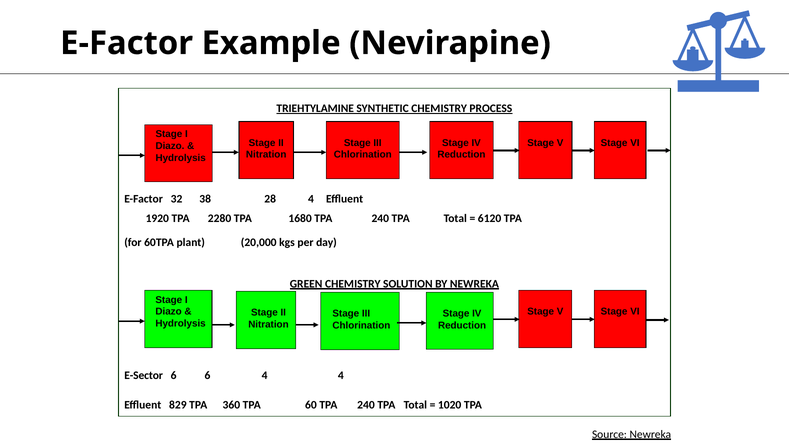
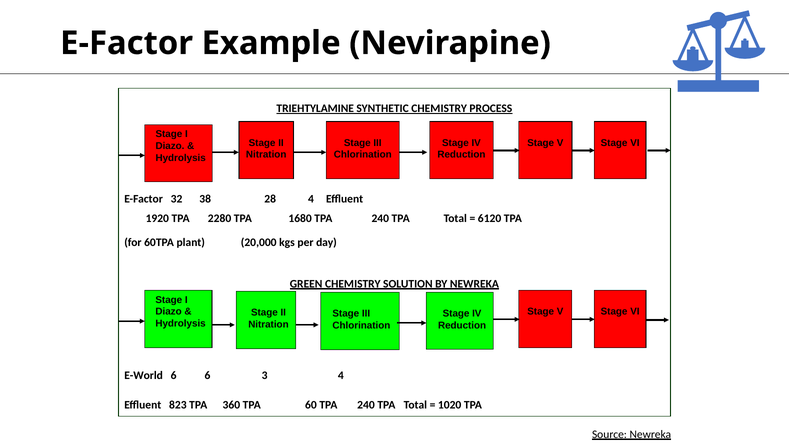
E-Sector: E-Sector -> E-World
6 4: 4 -> 3
829: 829 -> 823
